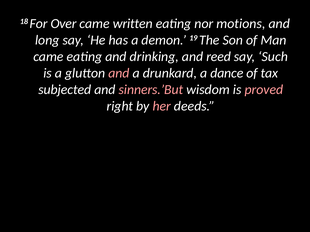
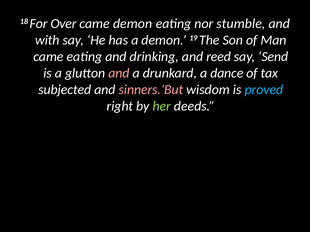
came written: written -> demon
motions: motions -> stumble
long: long -> with
Such: Such -> Send
proved colour: pink -> light blue
her colour: pink -> light green
